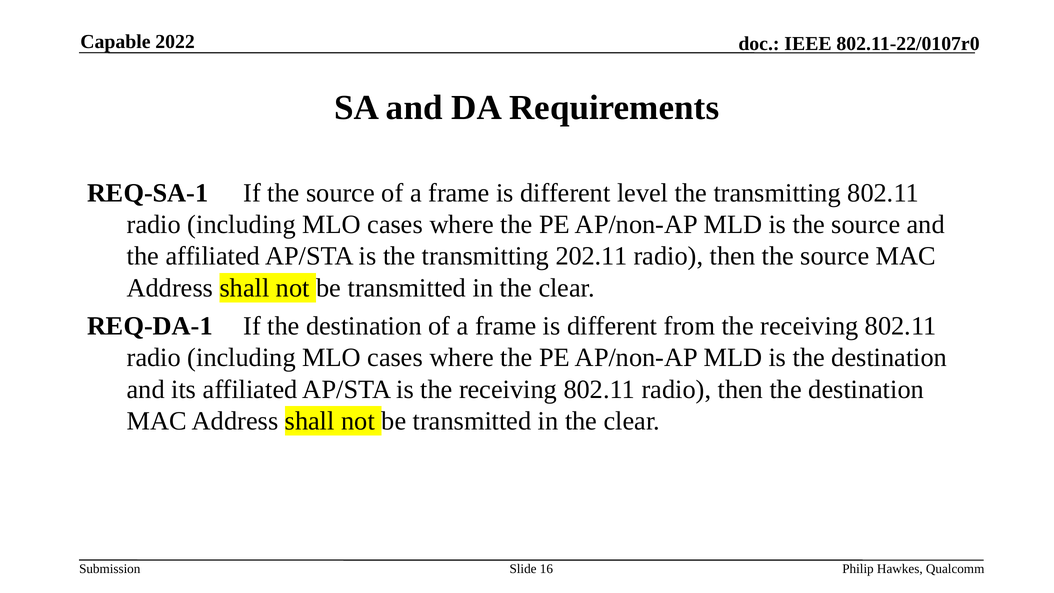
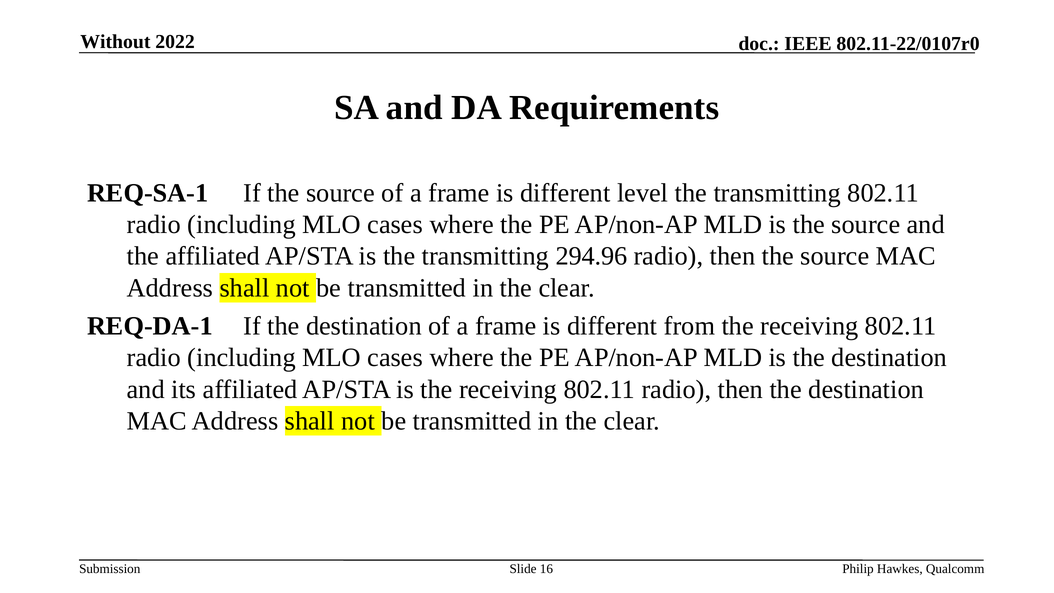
Capable: Capable -> Without
202.11: 202.11 -> 294.96
